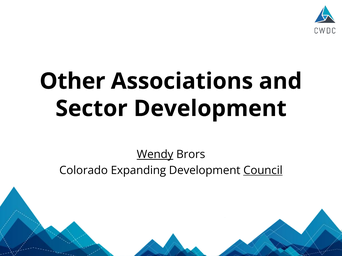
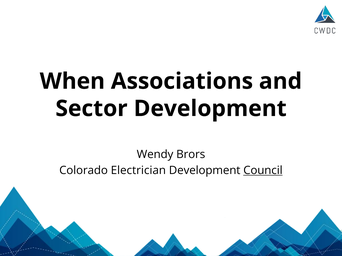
Other: Other -> When
Wendy underline: present -> none
Expanding: Expanding -> Electrician
